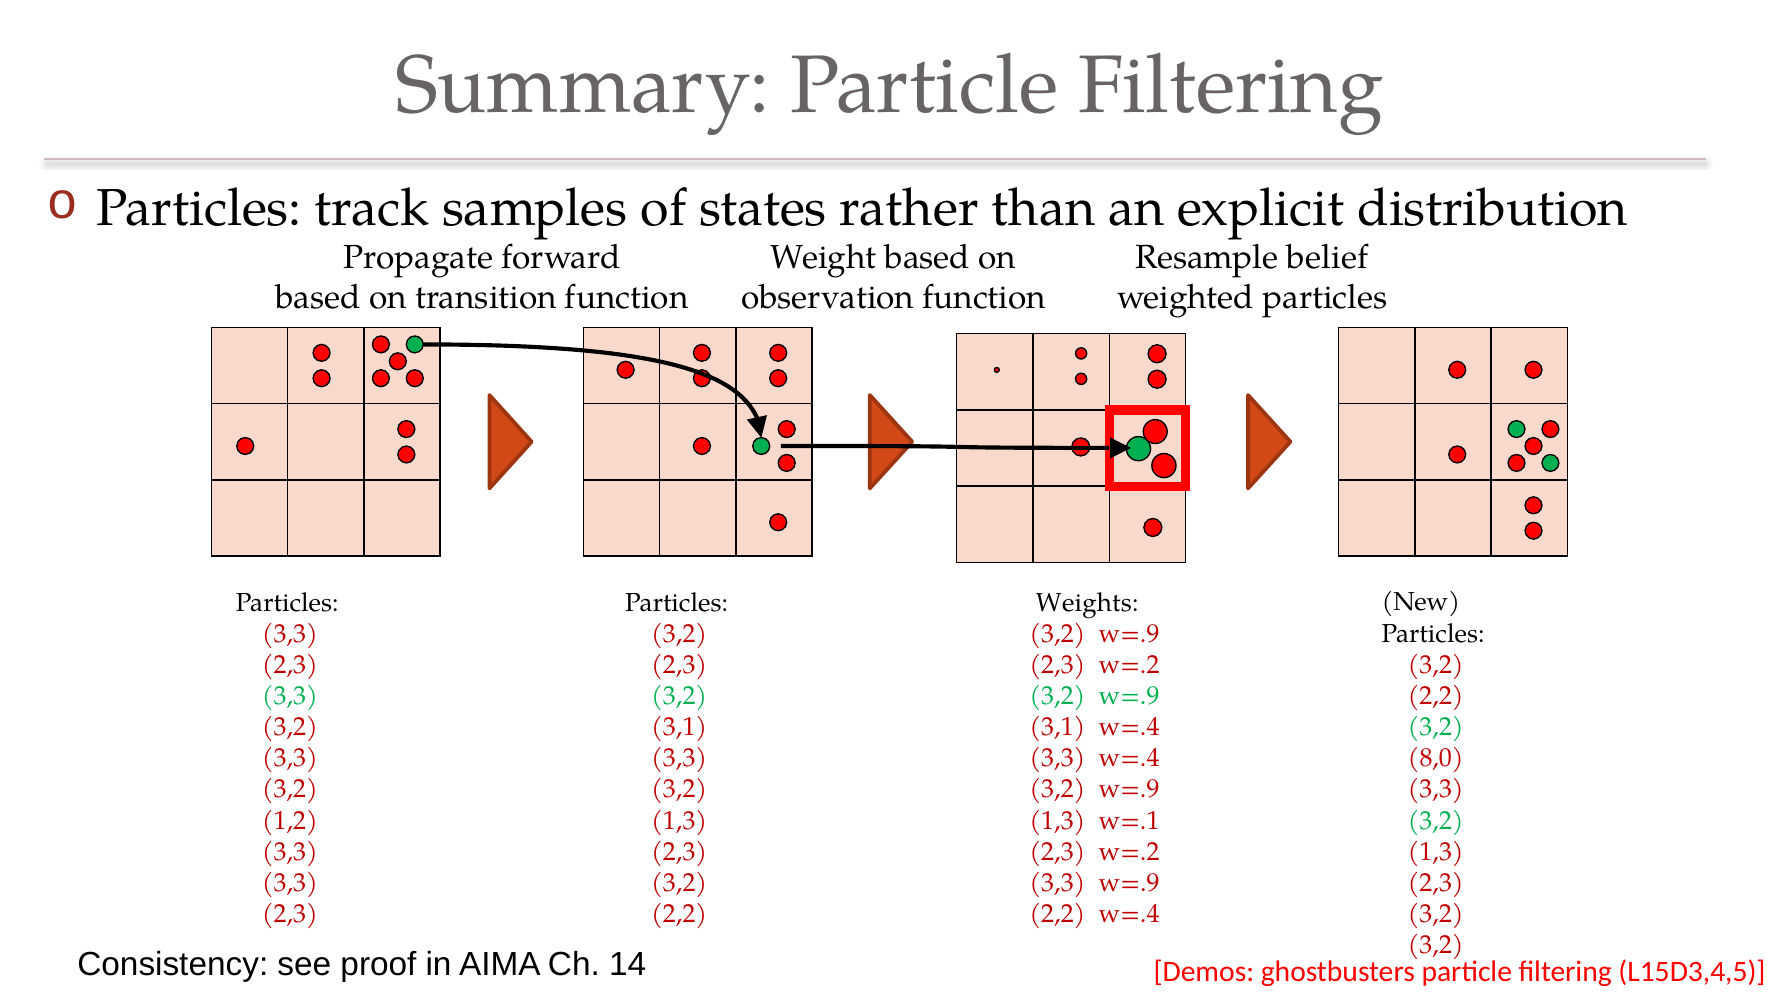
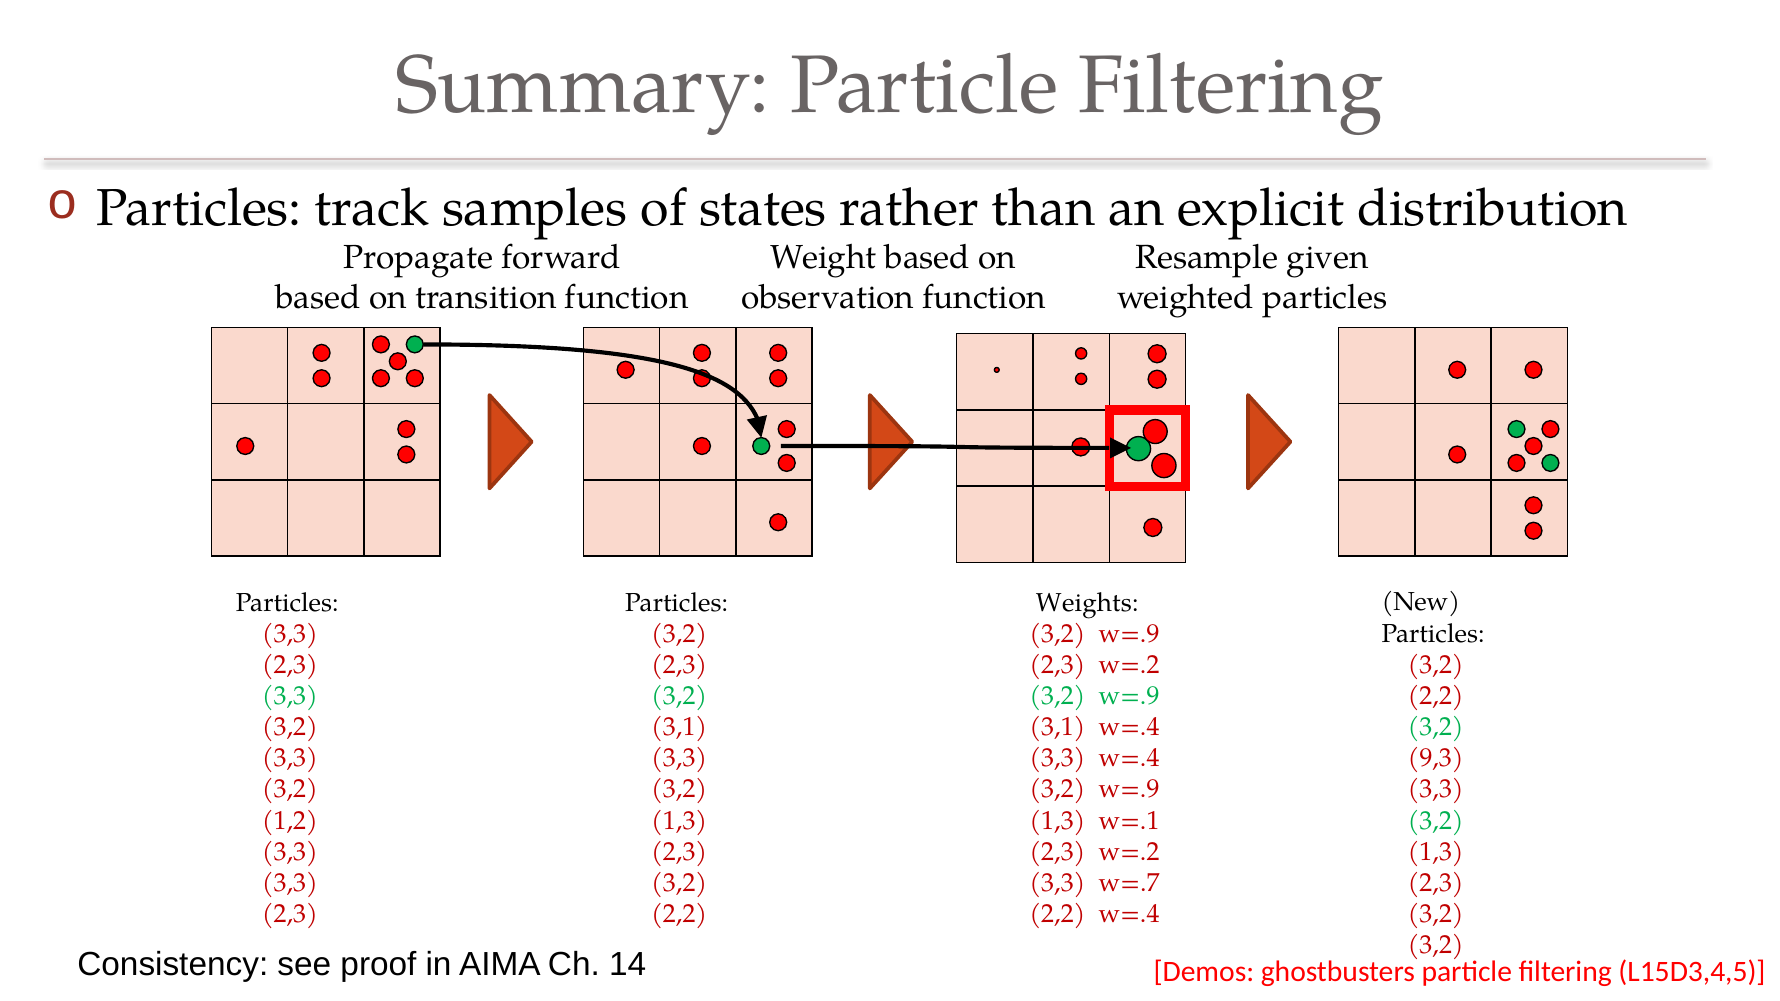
belief: belief -> given
8,0: 8,0 -> 9,3
3,3 w=.9: w=.9 -> w=.7
